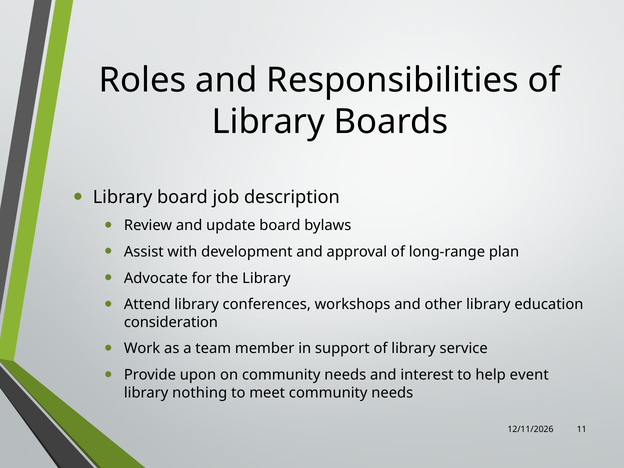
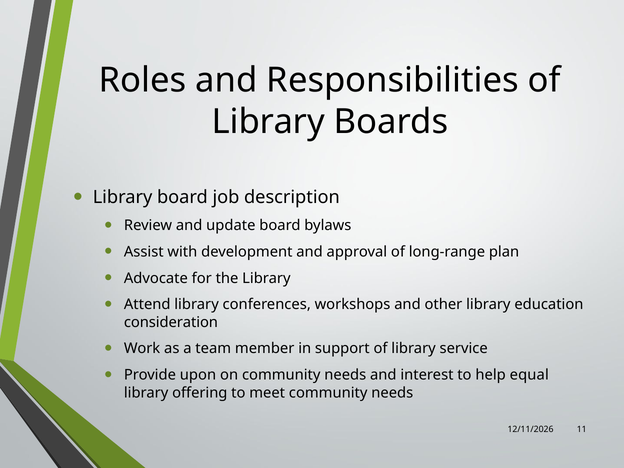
event: event -> equal
nothing: nothing -> offering
